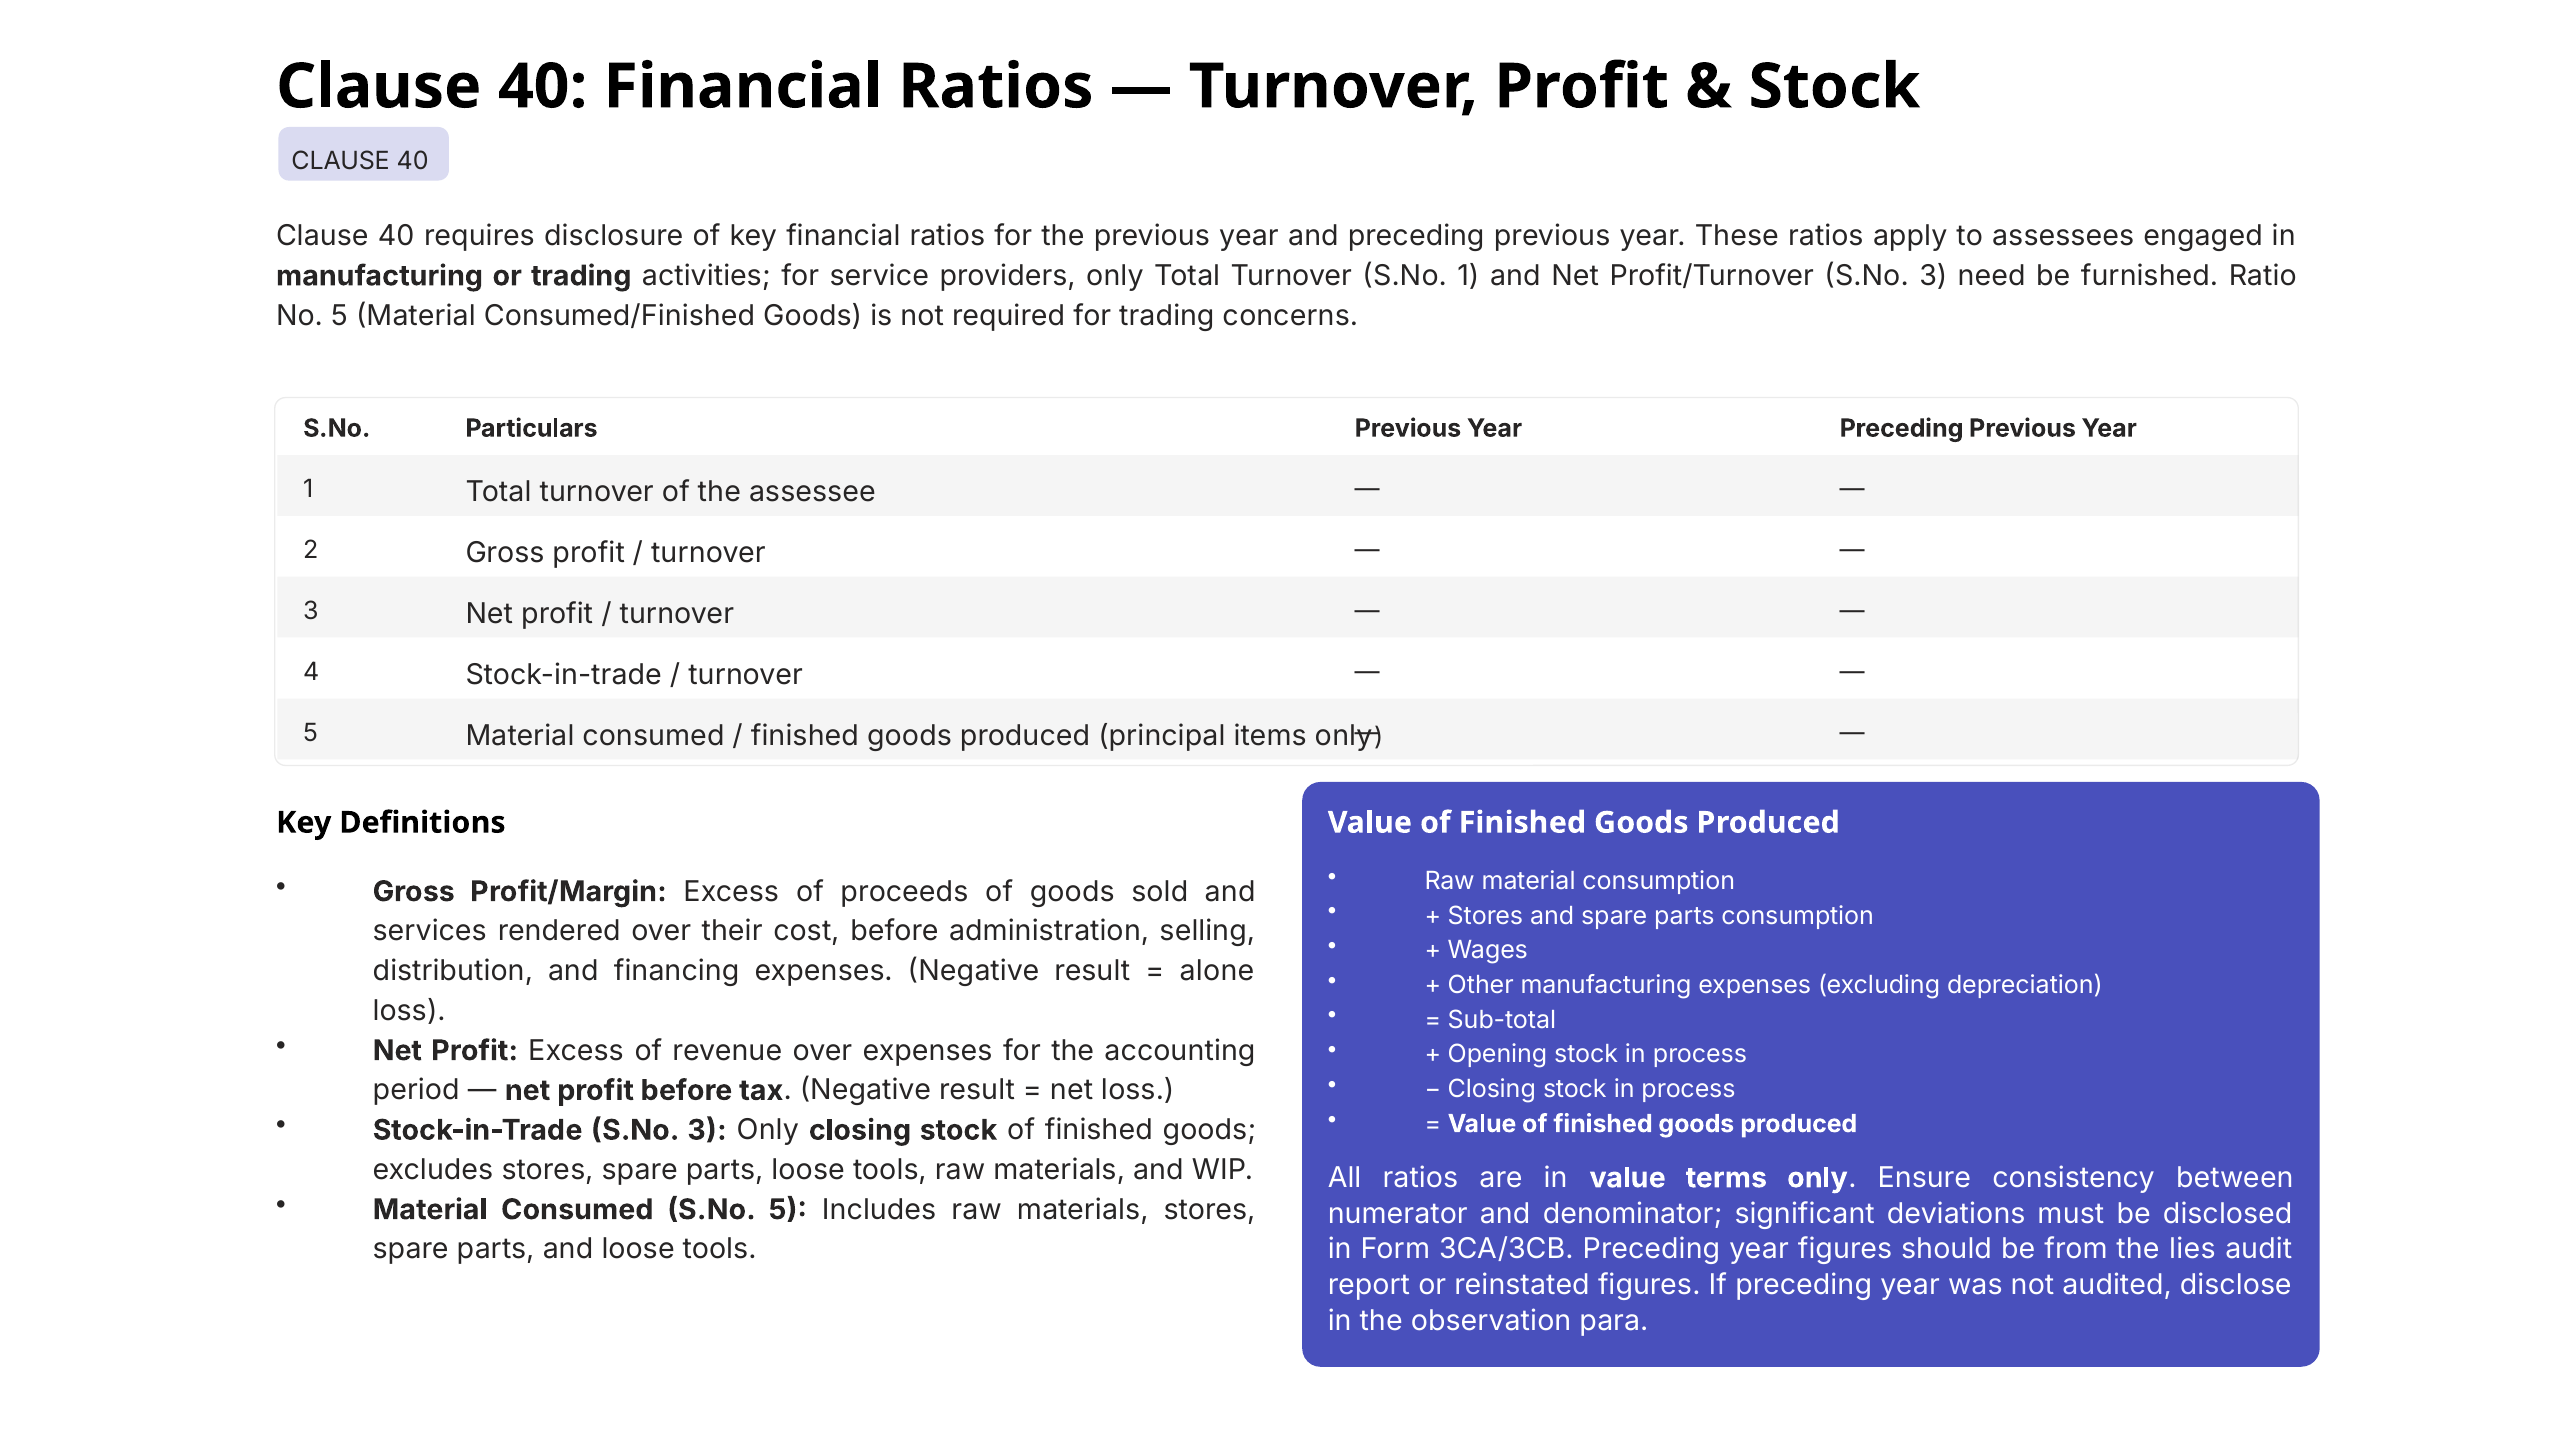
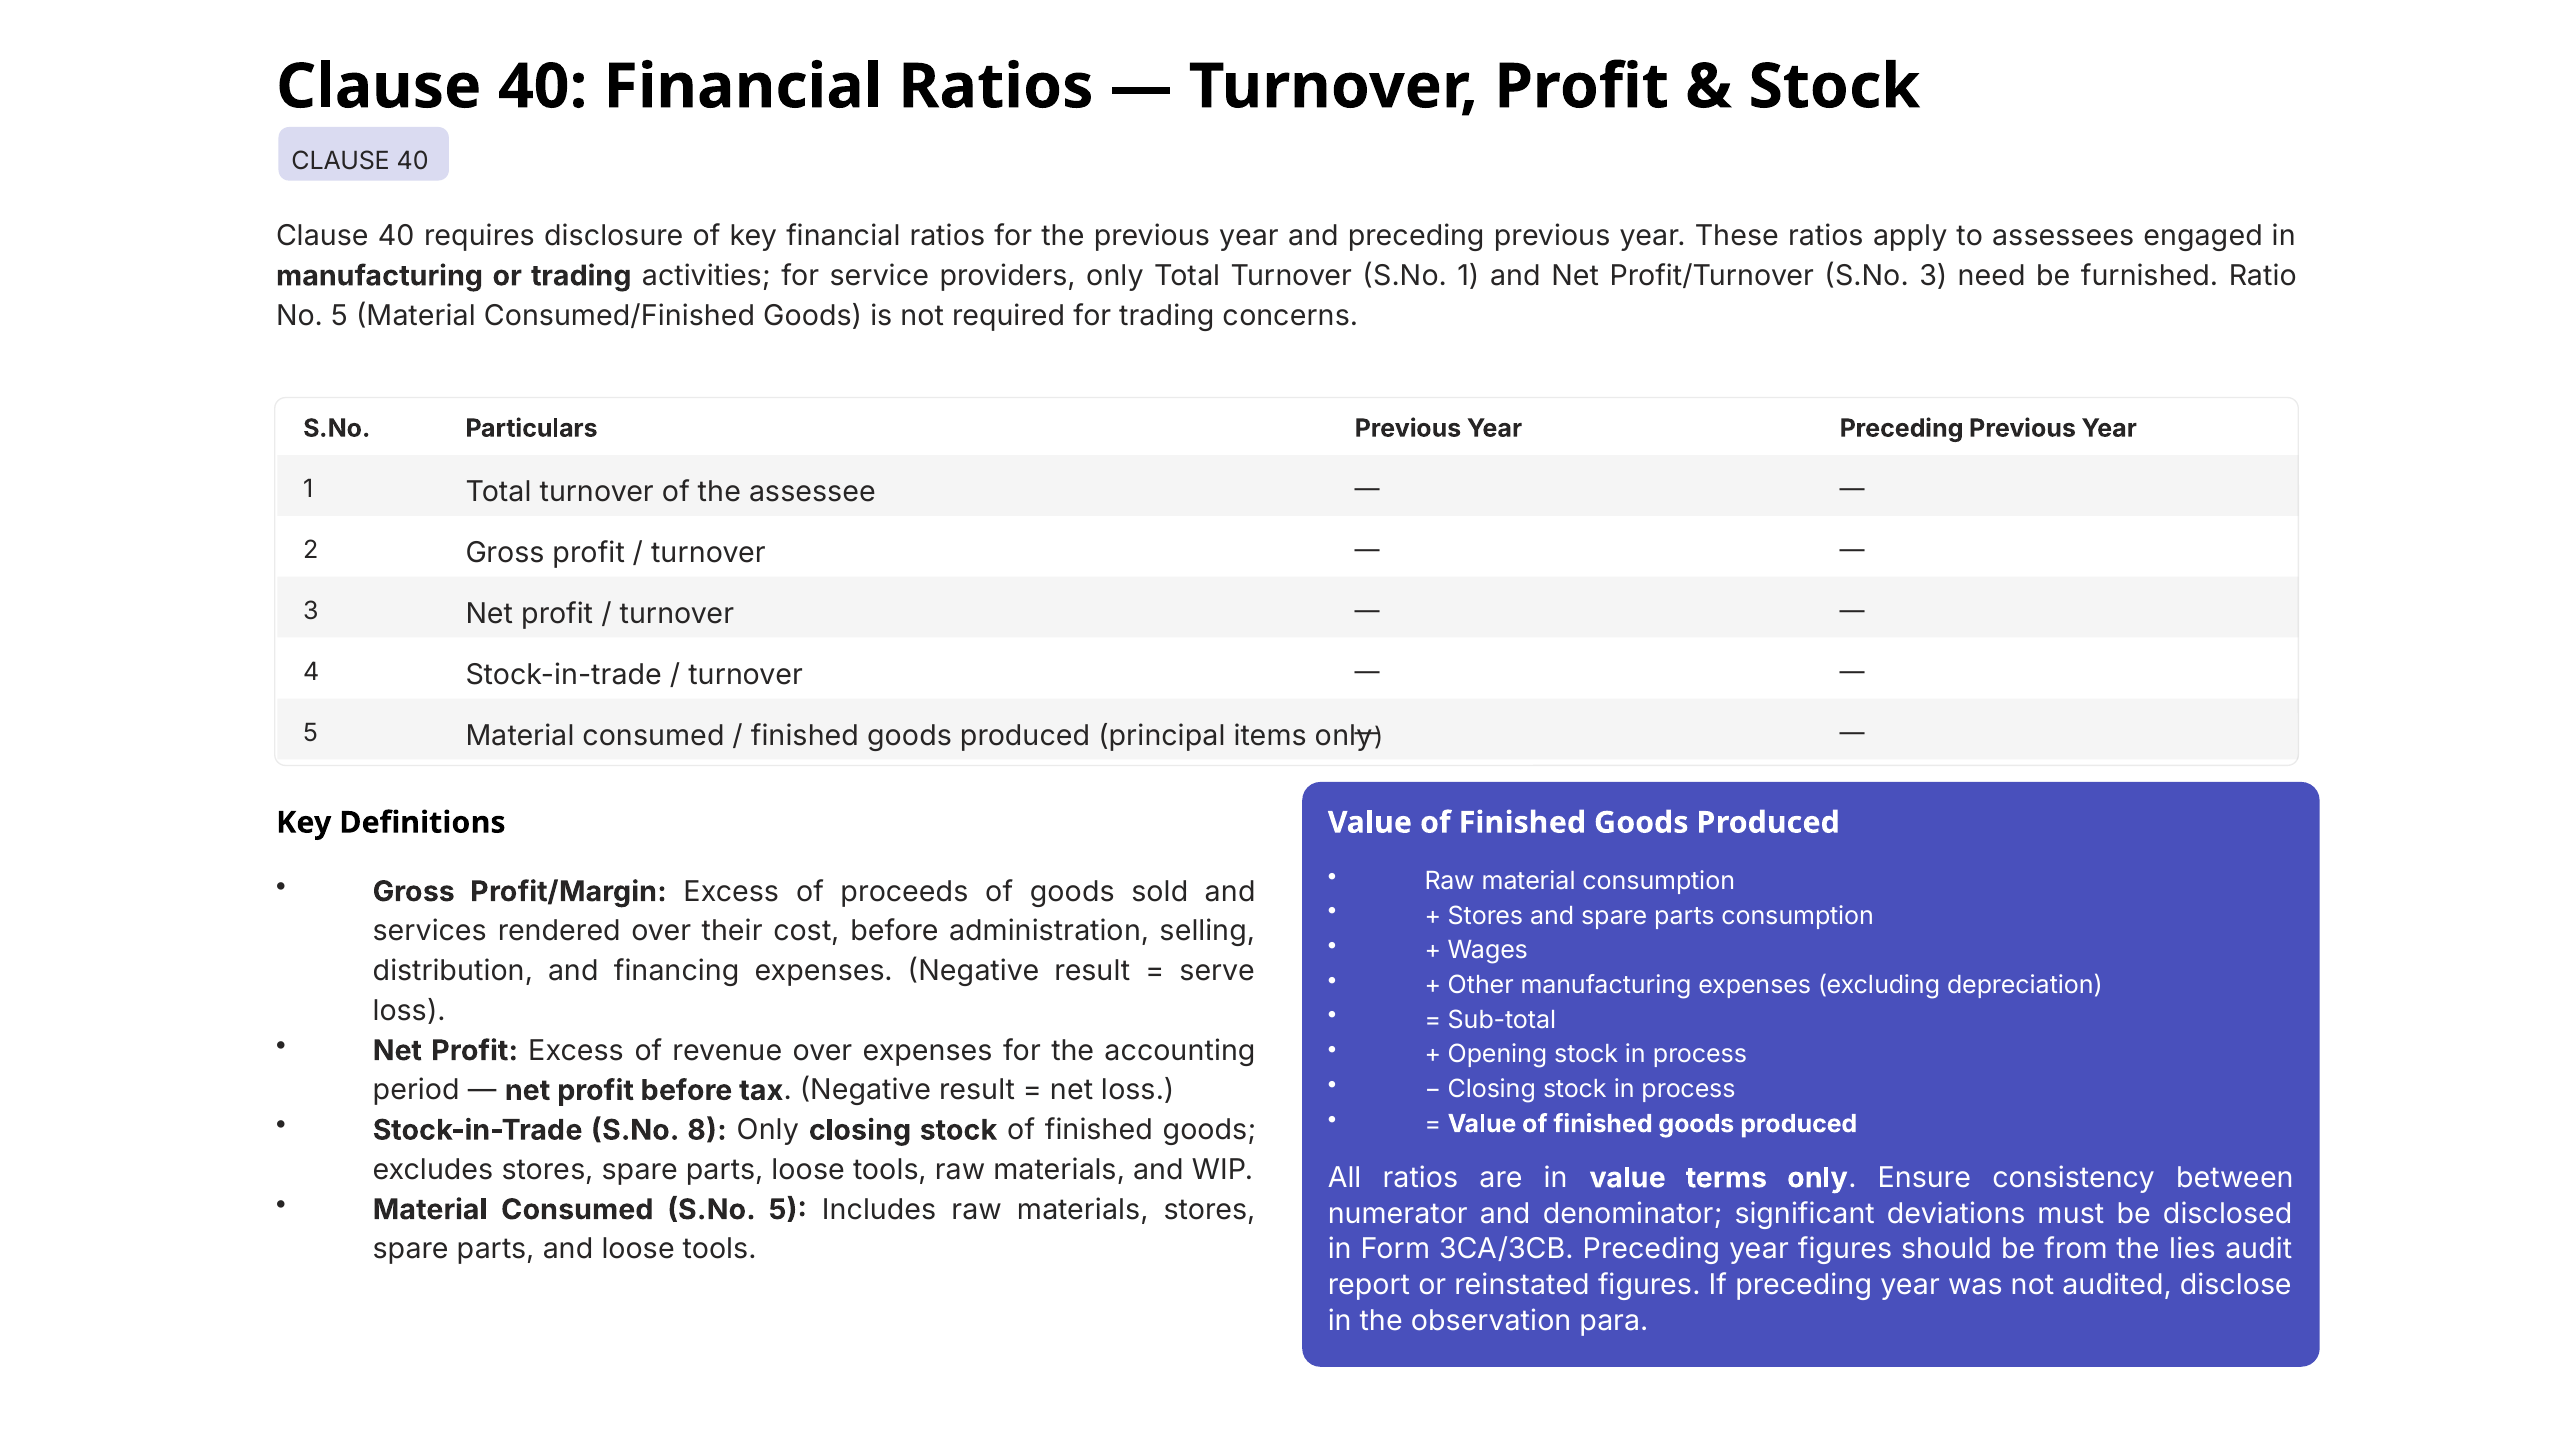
alone: alone -> serve
Stock-in-Trade S.No 3: 3 -> 8
